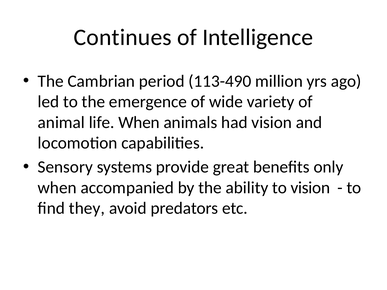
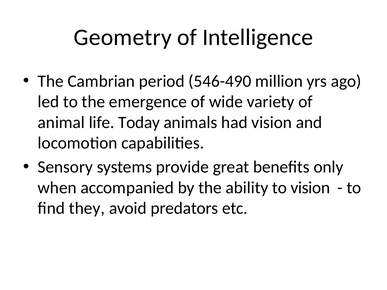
Continues: Continues -> Geometry
113-490: 113-490 -> 546-490
life When: When -> Today
